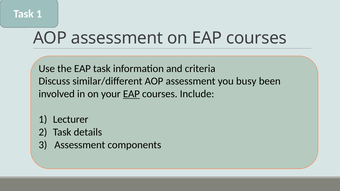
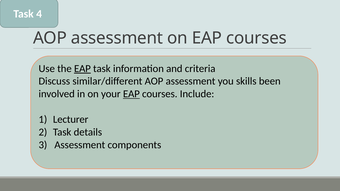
Task 1: 1 -> 4
EAP at (82, 69) underline: none -> present
busy: busy -> skills
